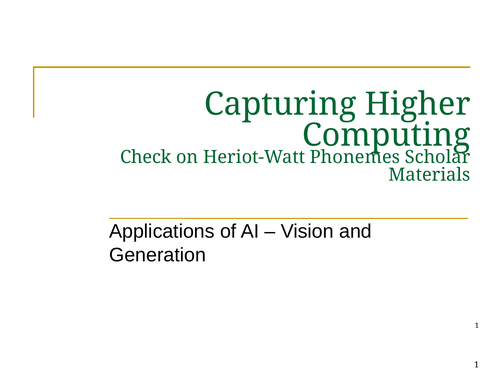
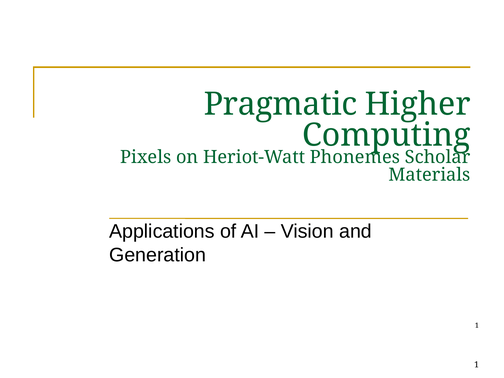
Capturing: Capturing -> Pragmatic
Check: Check -> Pixels
